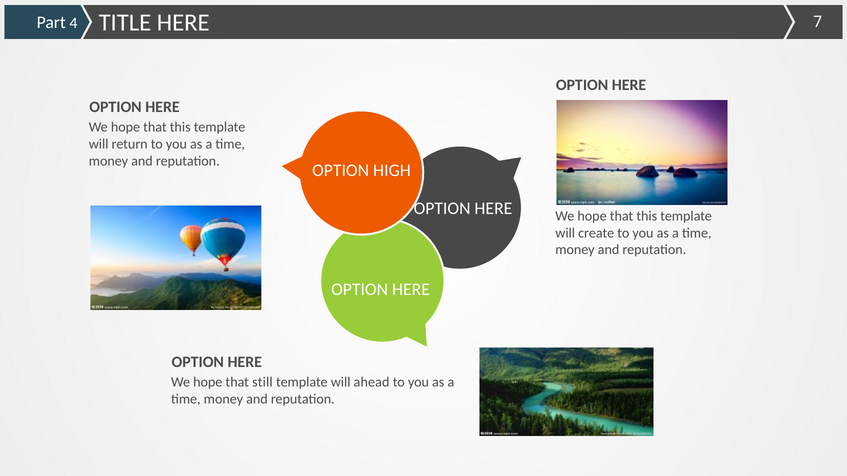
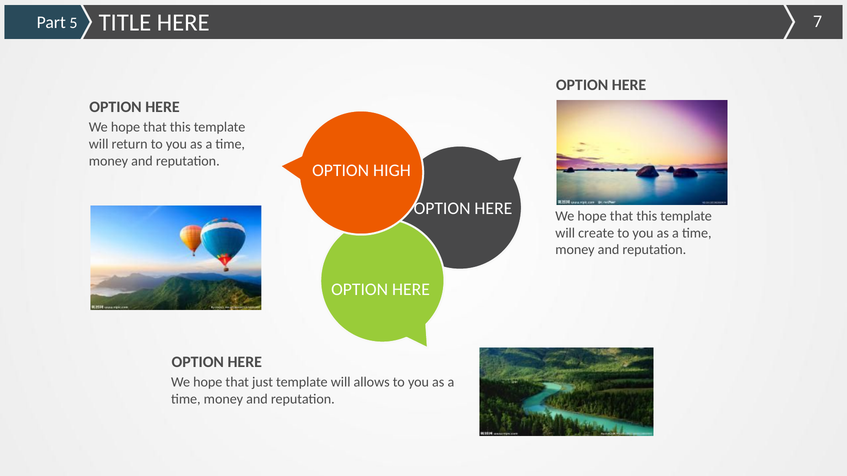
4: 4 -> 5
still: still -> just
ahead: ahead -> allows
